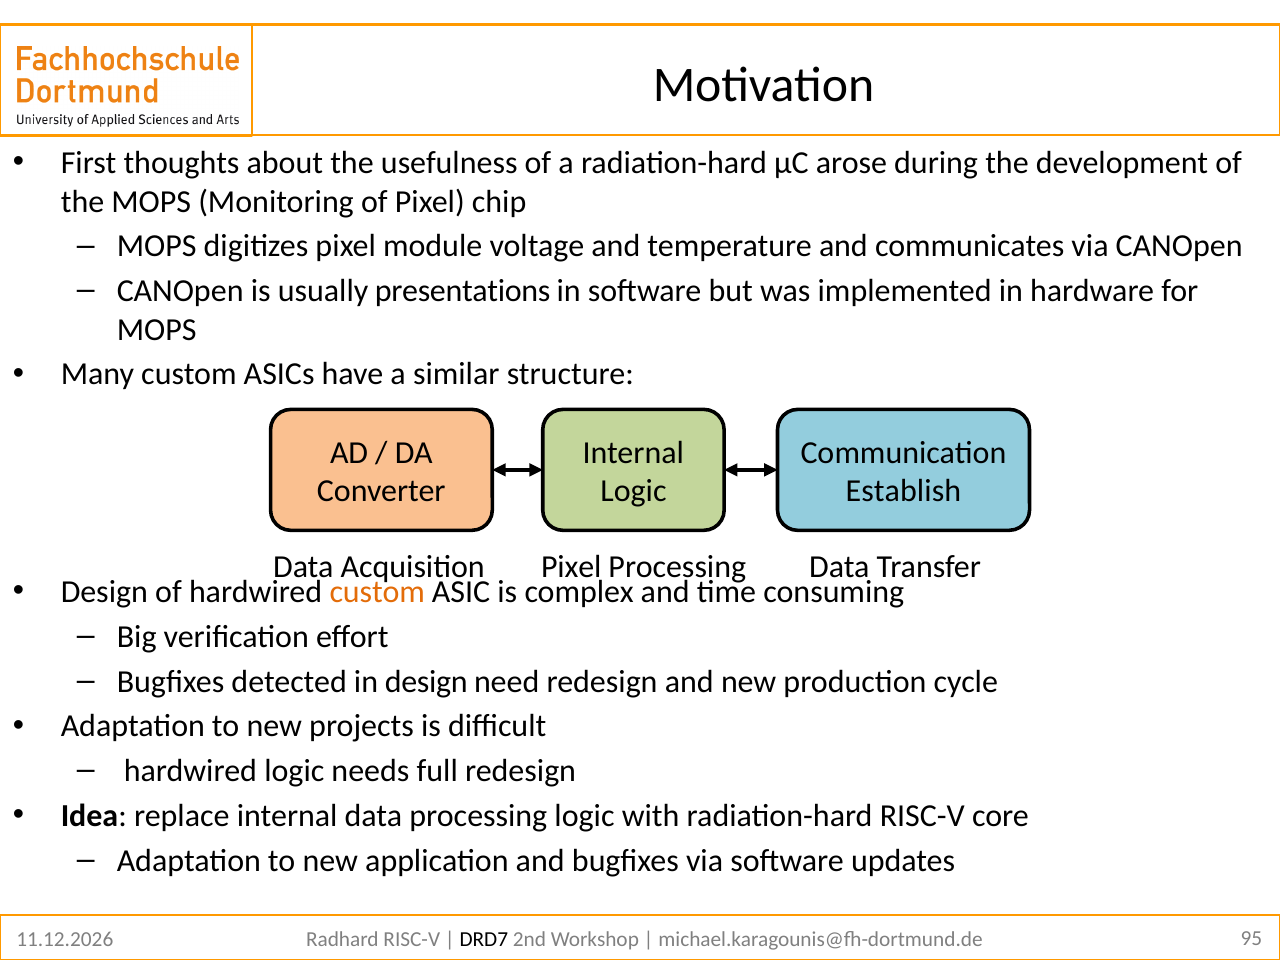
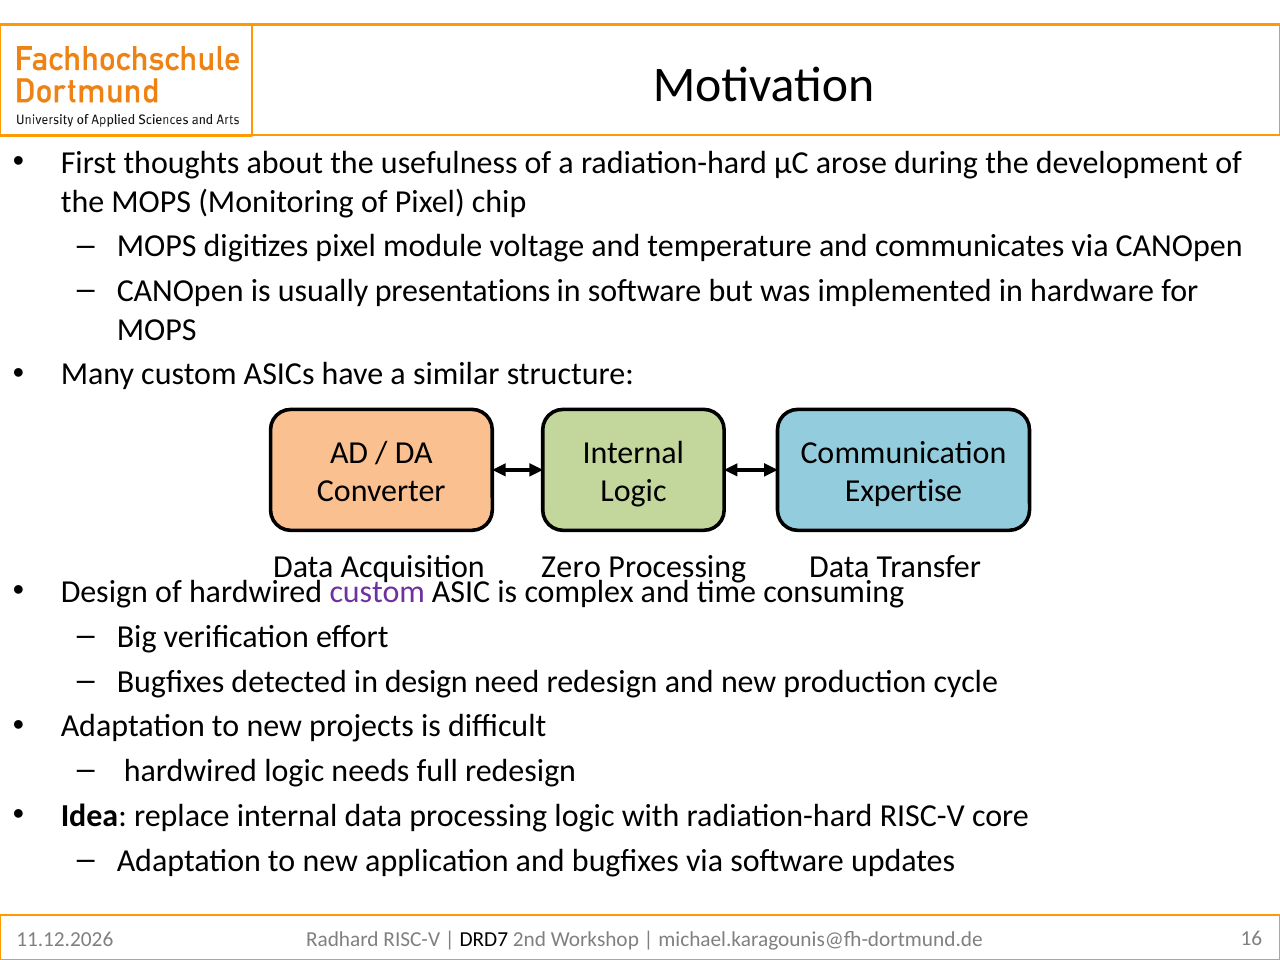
Establish: Establish -> Expertise
Pixel at (571, 567): Pixel -> Zero
custom at (377, 592) colour: orange -> purple
95: 95 -> 16
